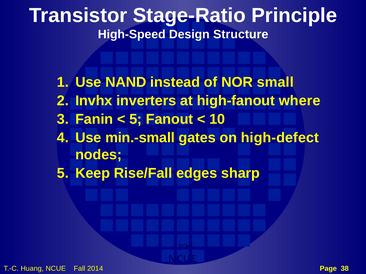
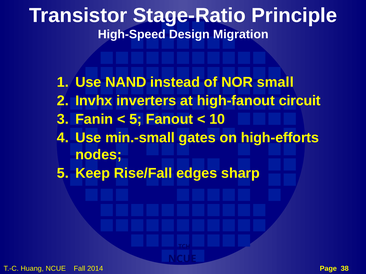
Structure: Structure -> Migration
where: where -> circuit
high-defect: high-defect -> high-efforts
